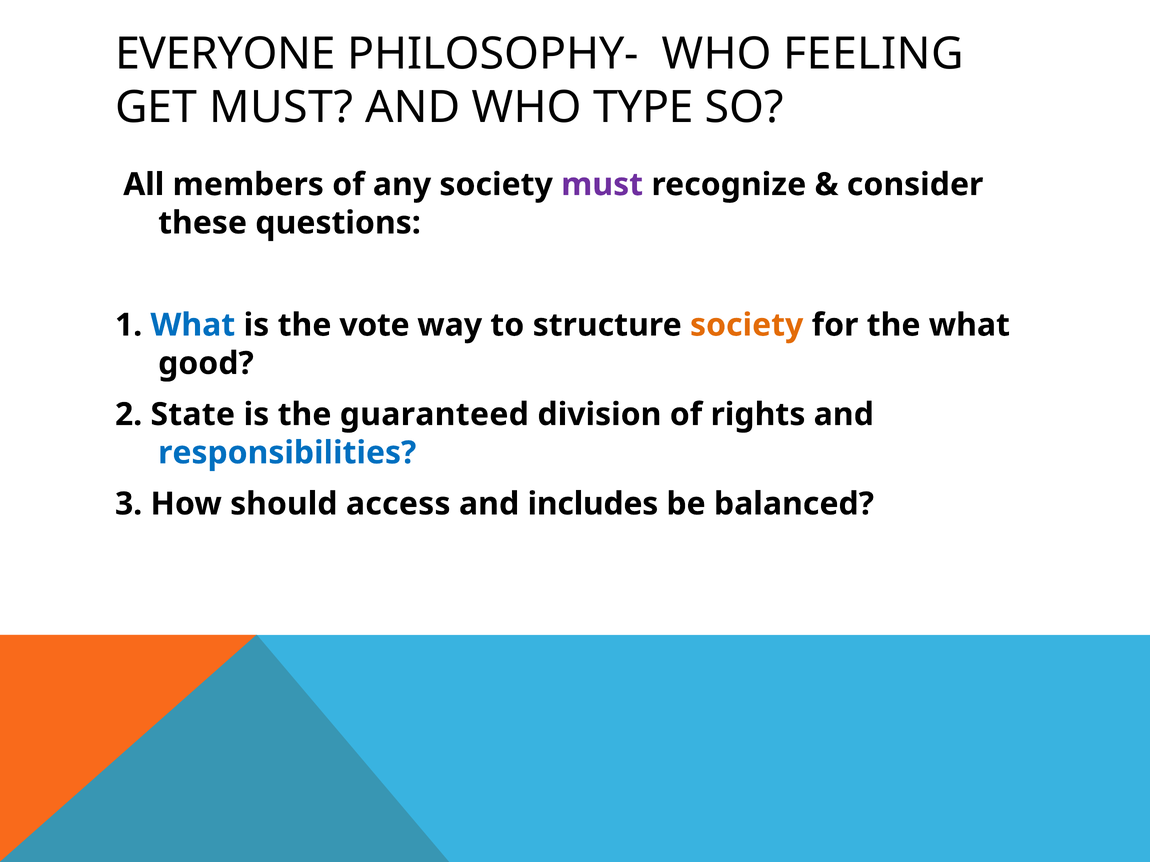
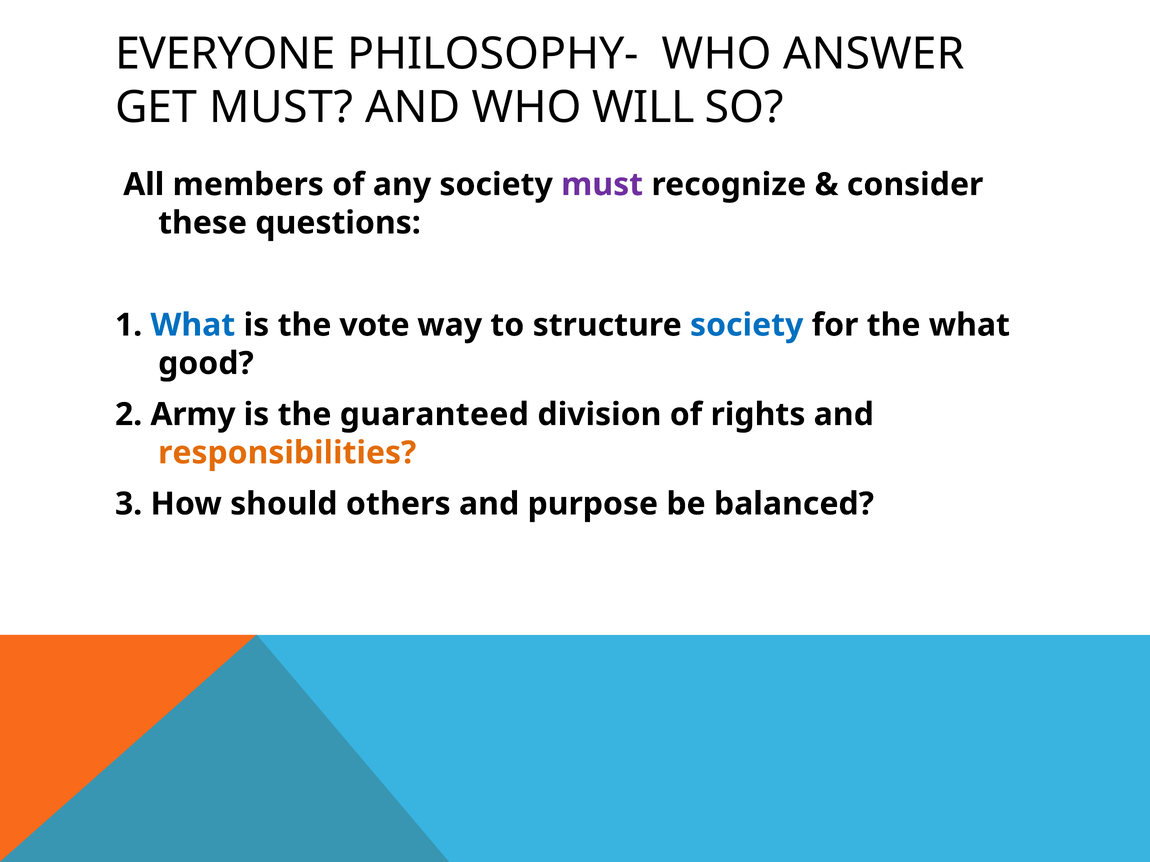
FEELING: FEELING -> ANSWER
TYPE: TYPE -> WILL
society at (747, 325) colour: orange -> blue
State: State -> Army
responsibilities colour: blue -> orange
access: access -> others
includes: includes -> purpose
